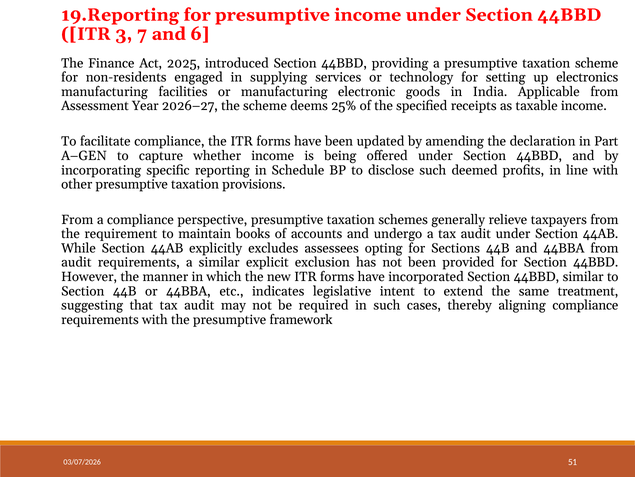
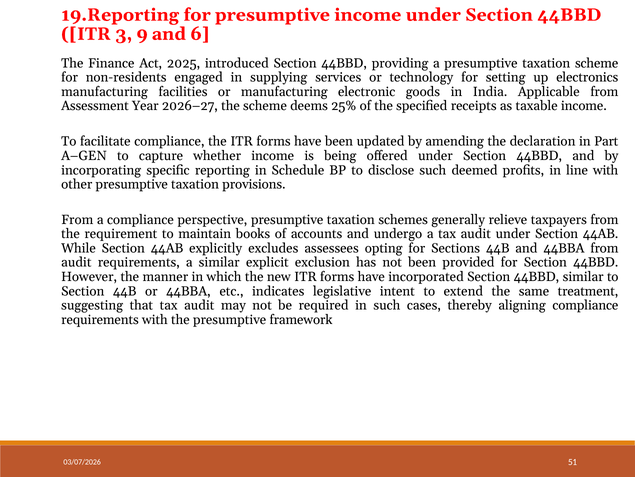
7: 7 -> 9
